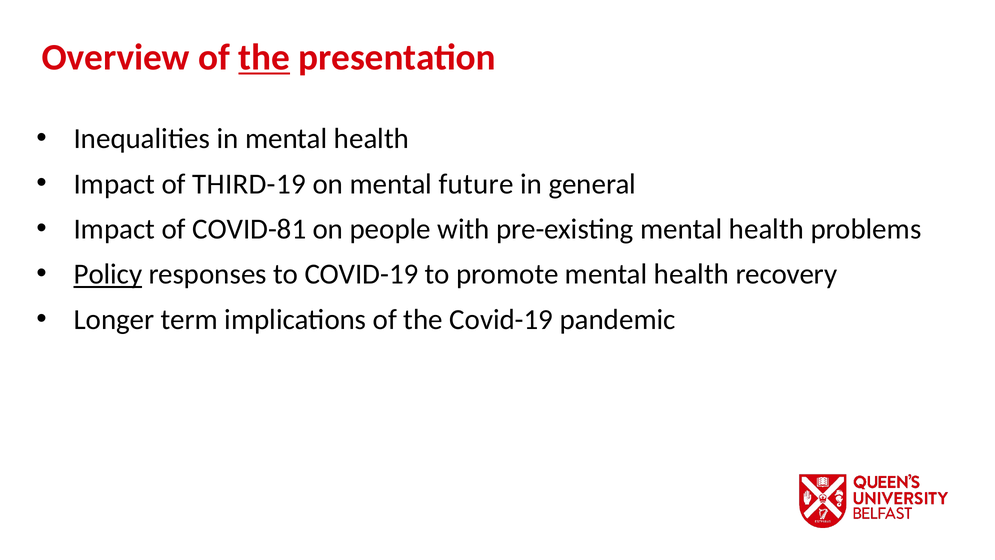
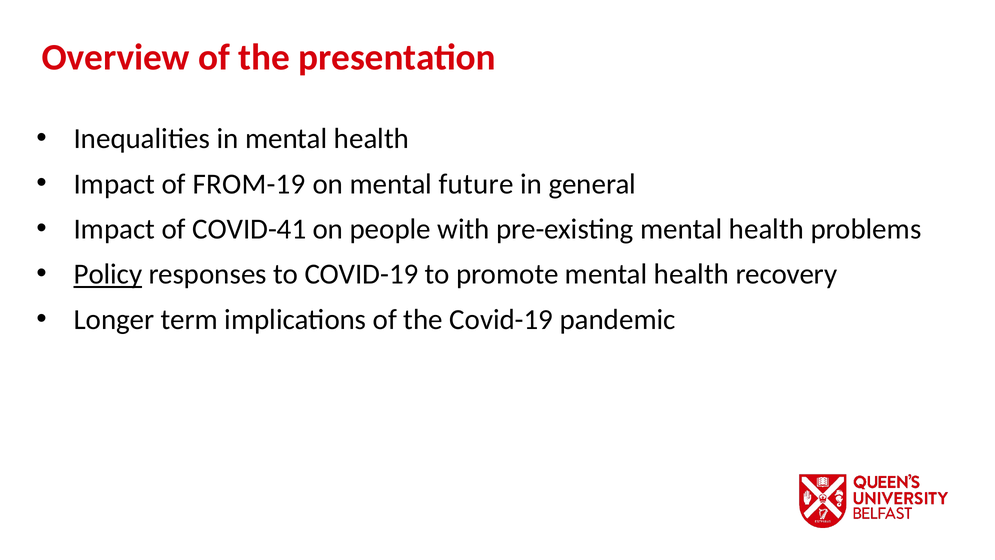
the at (264, 57) underline: present -> none
THIRD-19: THIRD-19 -> FROM-19
COVID-81: COVID-81 -> COVID-41
